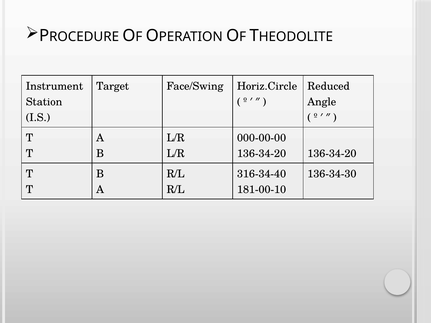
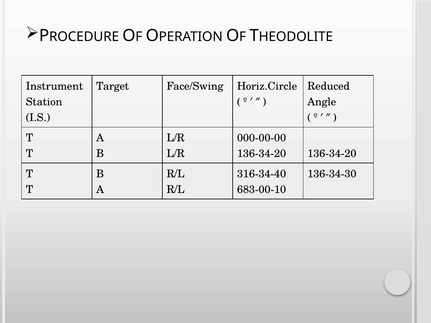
181-00-10: 181-00-10 -> 683-00-10
